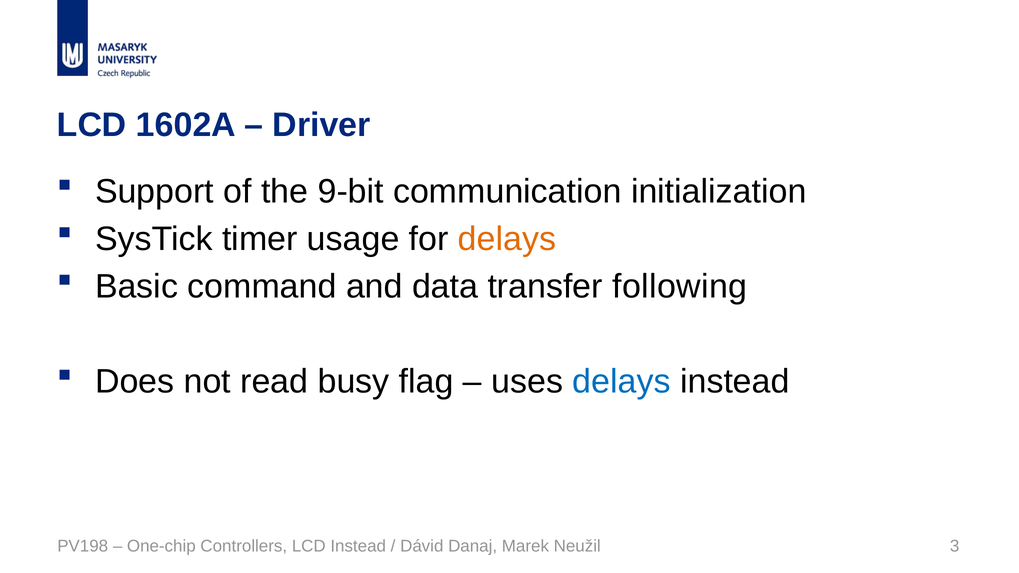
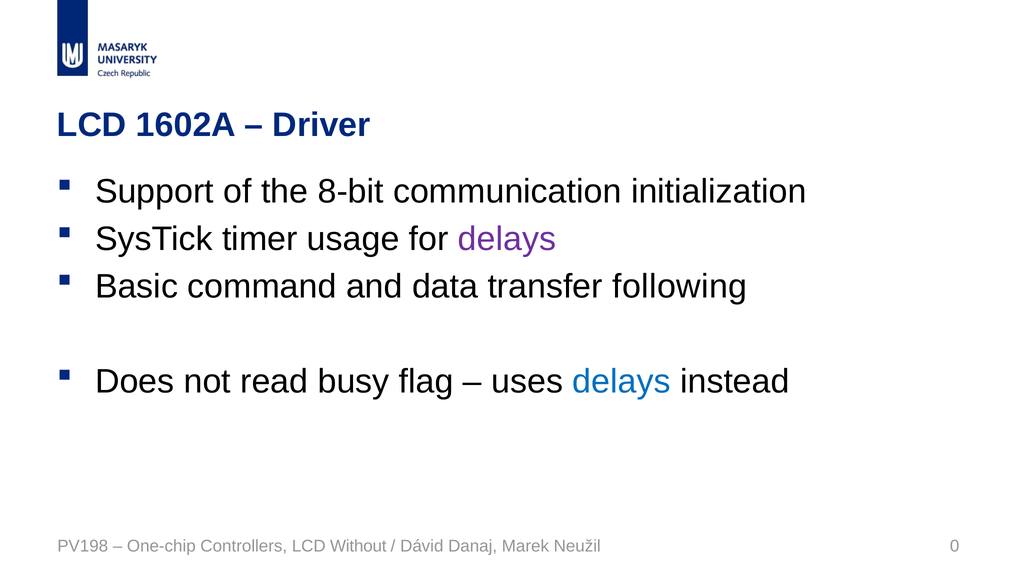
9-bit: 9-bit -> 8-bit
delays at (507, 239) colour: orange -> purple
LCD Instead: Instead -> Without
3: 3 -> 0
